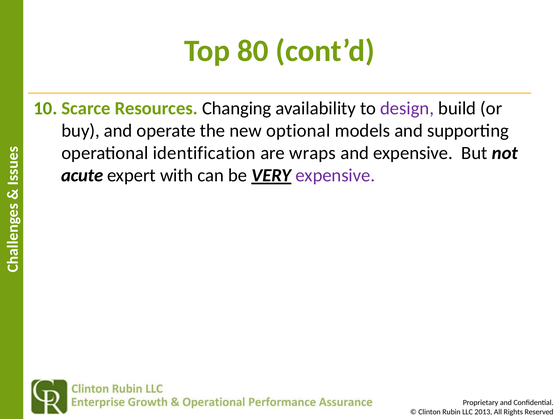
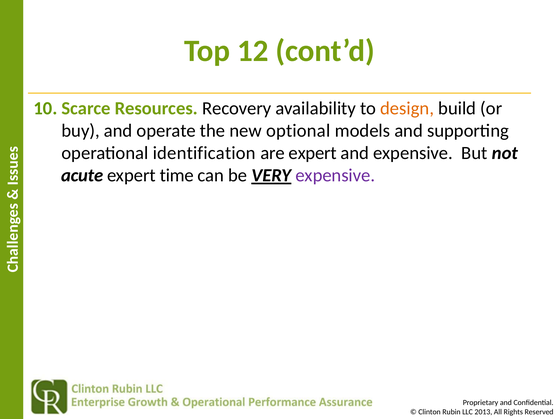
80: 80 -> 12
Changing: Changing -> Recovery
design colour: purple -> orange
are wraps: wraps -> expert
with: with -> time
